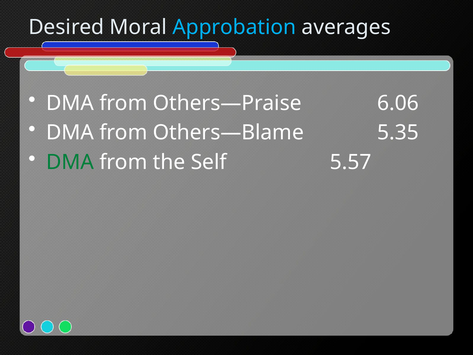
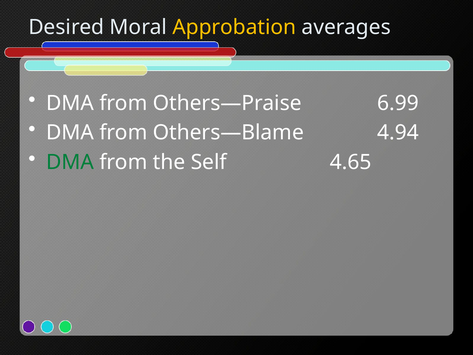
Approbation colour: light blue -> yellow
6.06: 6.06 -> 6.99
5.35: 5.35 -> 4.94
5.57: 5.57 -> 4.65
